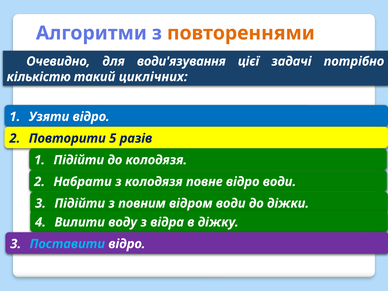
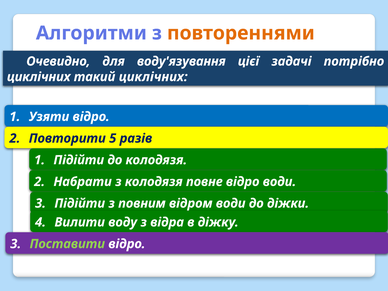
води'язування: води'язування -> воду'язування
кількістю at (39, 77): кількістю -> циклічних
Поставити colour: light blue -> light green
